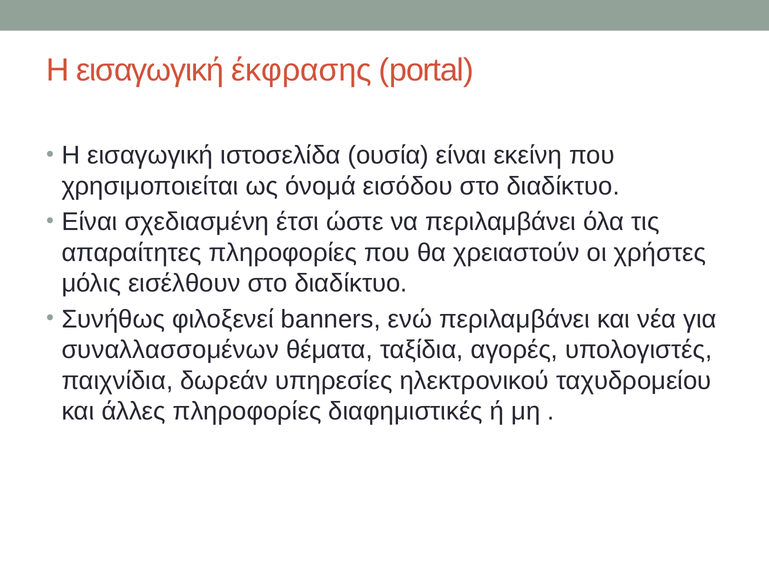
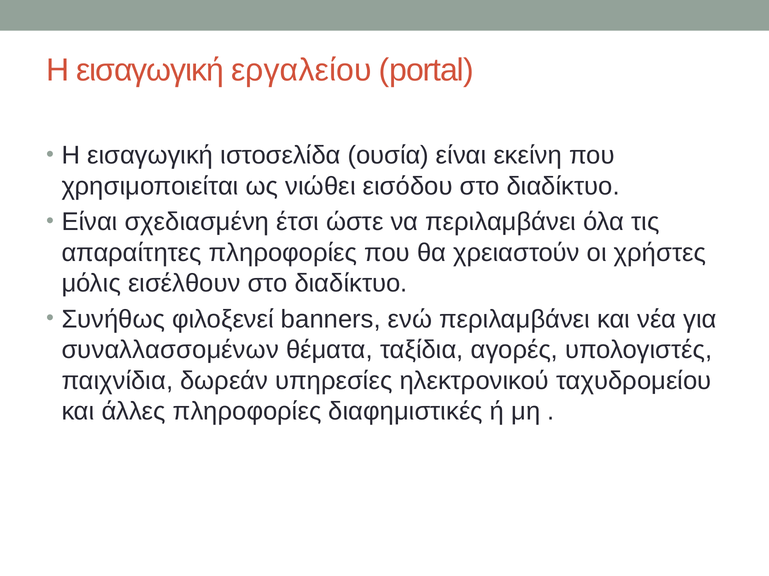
έκφρασης: έκφρασης -> εργαλείου
όνομά: όνομά -> νιώθει
